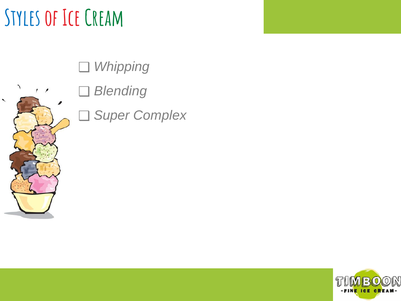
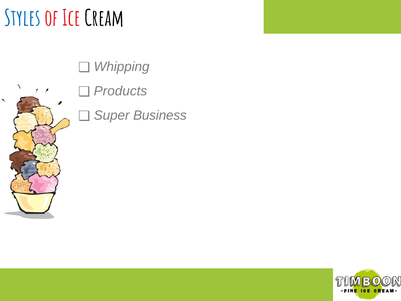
Cream colour: green -> black
Blending: Blending -> Products
Complex: Complex -> Business
